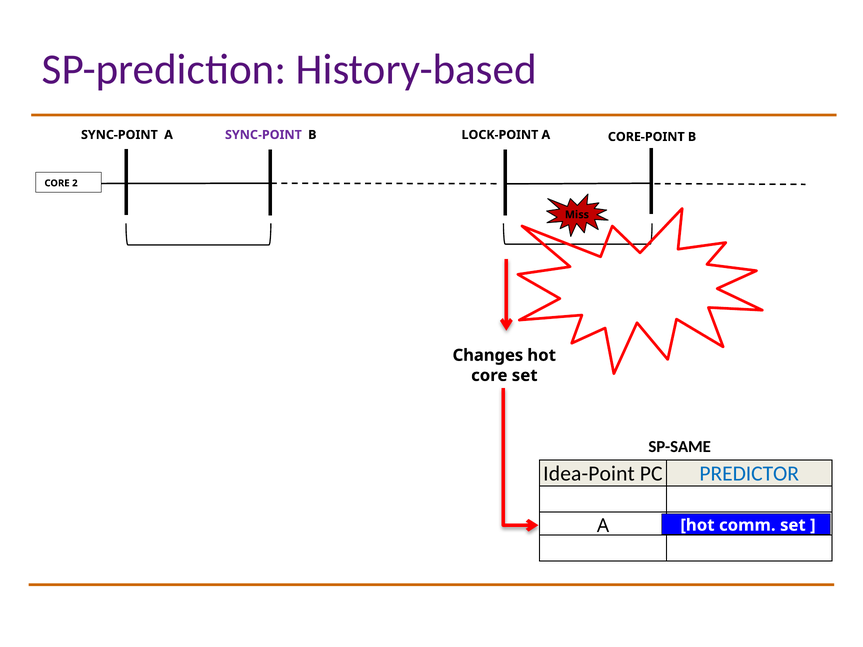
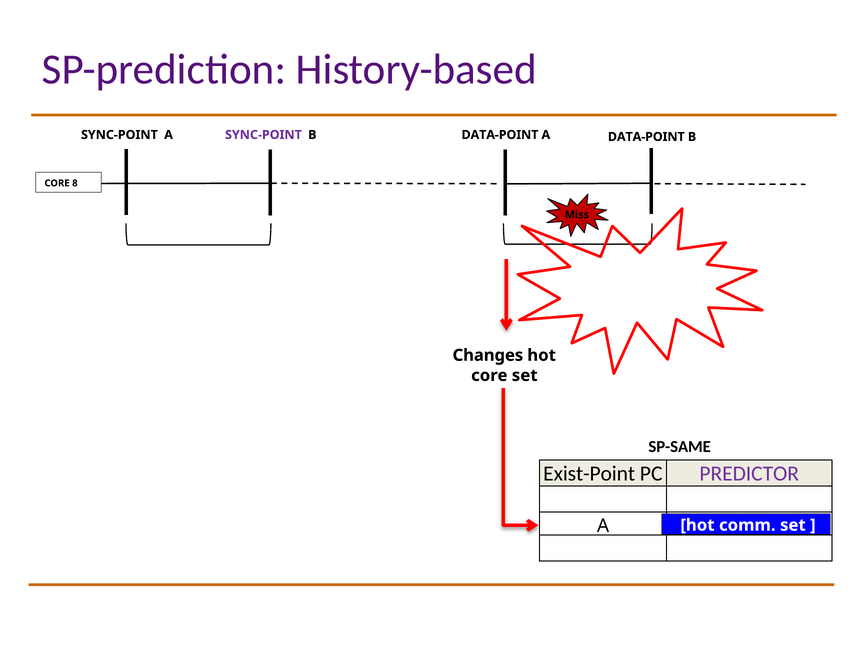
B LOCK-POINT: LOCK-POINT -> DATA-POINT
A CORE-POINT: CORE-POINT -> DATA-POINT
2: 2 -> 8
Idea-Point: Idea-Point -> Exist-Point
PREDICTOR colour: blue -> purple
